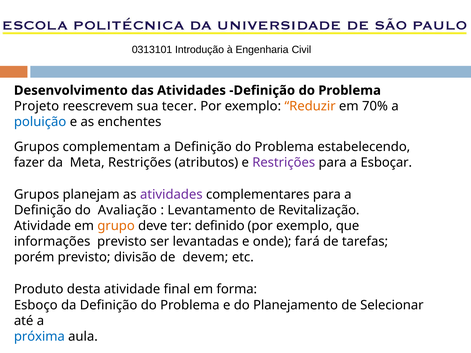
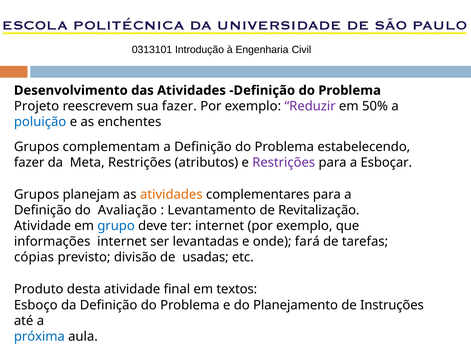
sua tecer: tecer -> fazer
Reduzir colour: orange -> purple
70%: 70% -> 50%
atividades at (171, 195) colour: purple -> orange
grupo colour: orange -> blue
ter definido: definido -> internet
informações previsto: previsto -> internet
porém: porém -> cópias
devem: devem -> usadas
forma: forma -> textos
Selecionar: Selecionar -> Instruções
